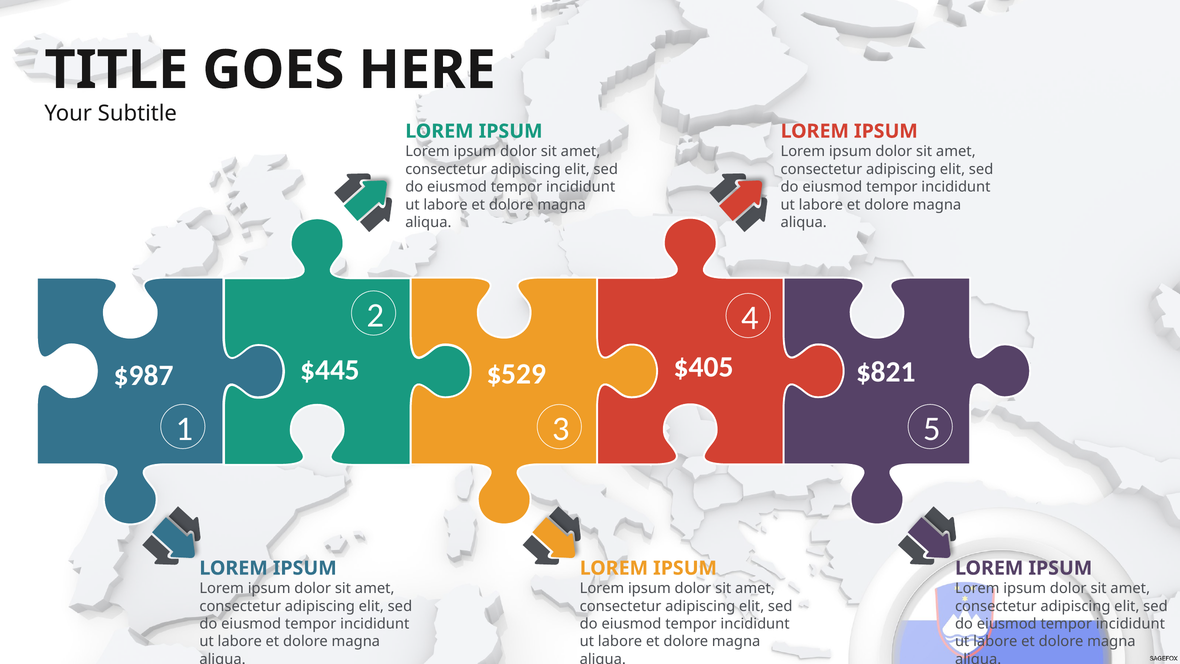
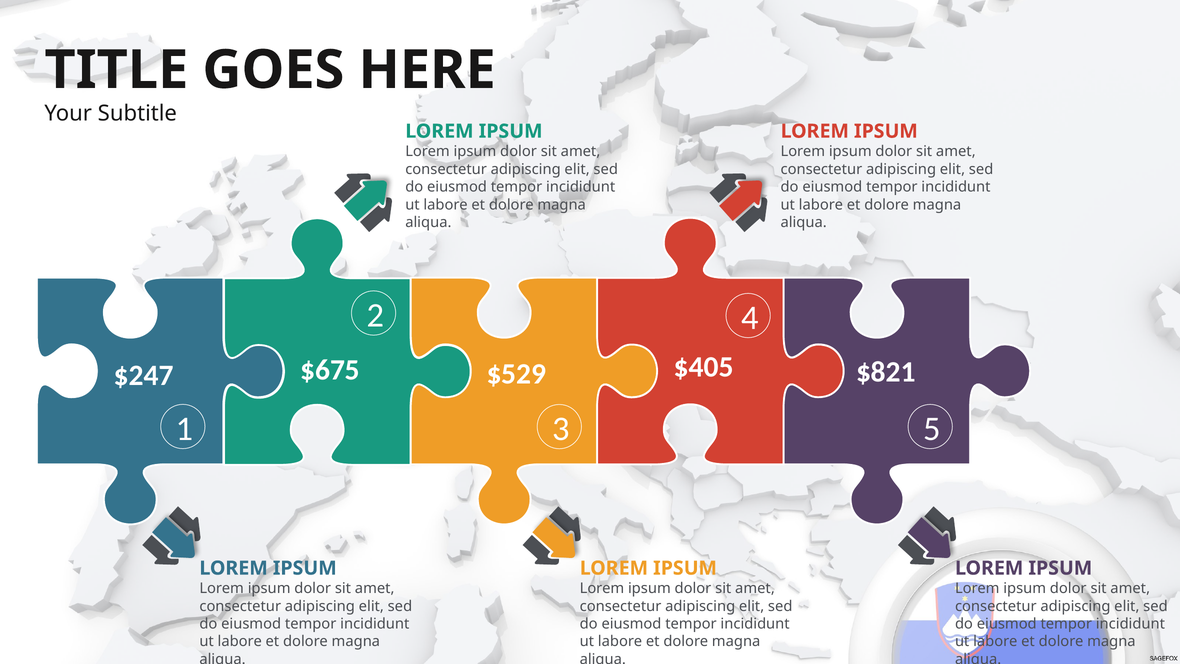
$445: $445 -> $675
$987: $987 -> $247
